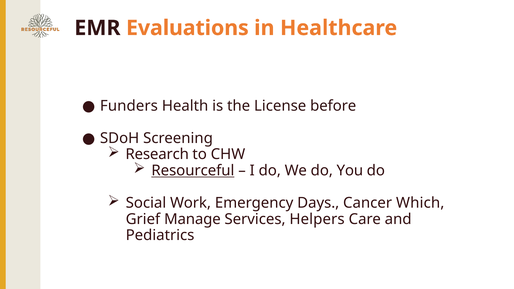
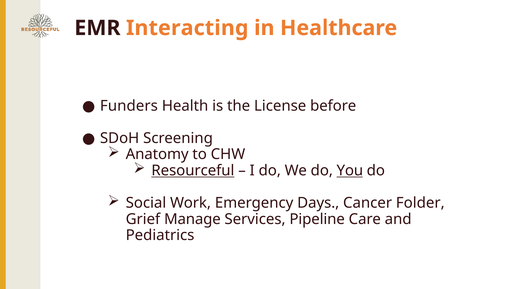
Evaluations: Evaluations -> Interacting
Research: Research -> Anatomy
You underline: none -> present
Which: Which -> Folder
Helpers: Helpers -> Pipeline
